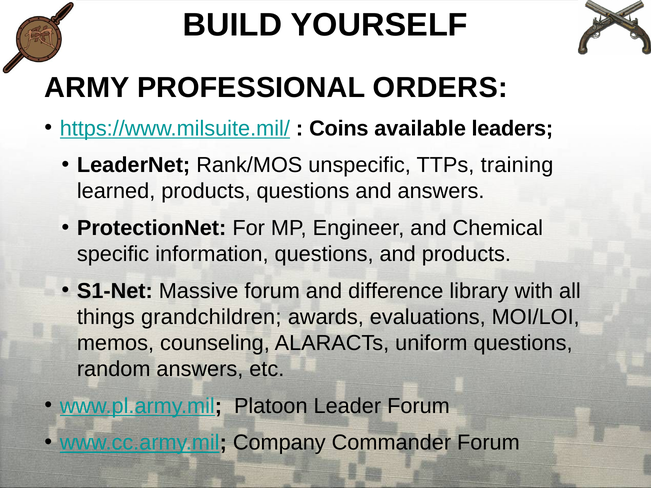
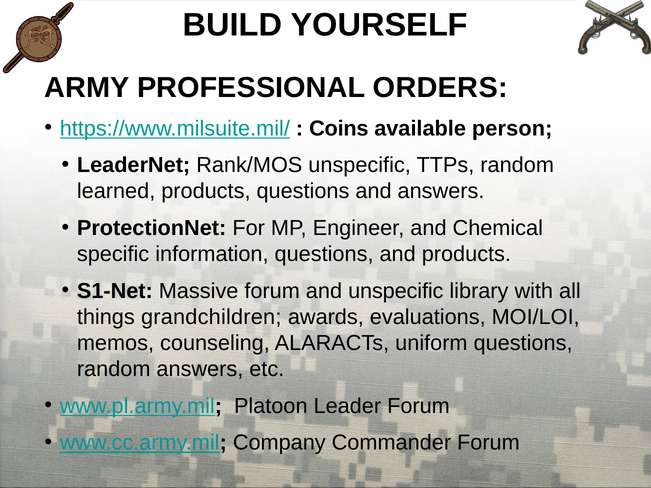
leaders: leaders -> person
TTPs training: training -> random
and difference: difference -> unspecific
